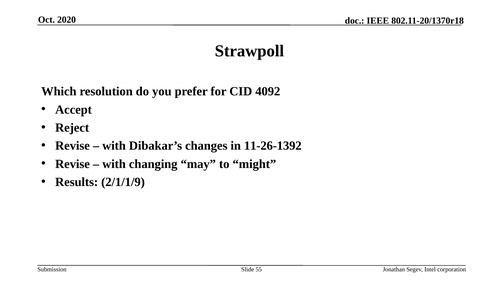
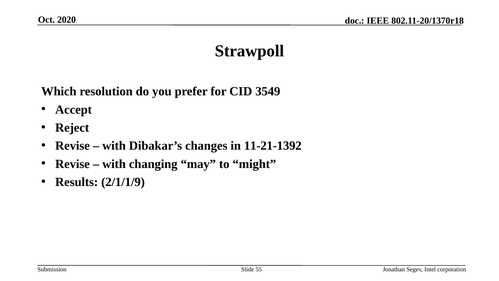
4092: 4092 -> 3549
11-26-1392: 11-26-1392 -> 11-21-1392
